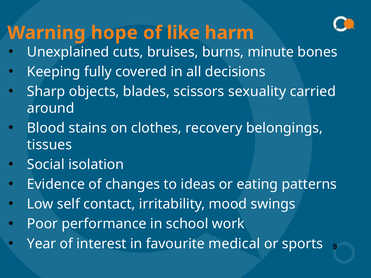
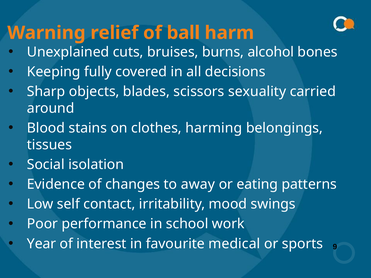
hope: hope -> relief
like: like -> ball
minute: minute -> alcohol
recovery: recovery -> harming
ideas: ideas -> away
